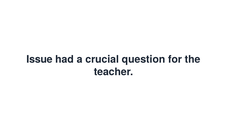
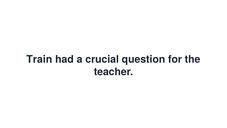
Issue: Issue -> Train
